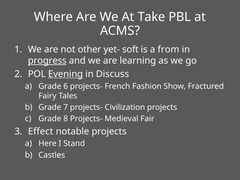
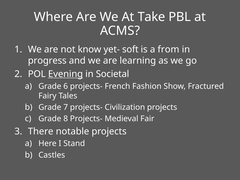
other: other -> know
progress underline: present -> none
Discuss: Discuss -> Societal
Effect: Effect -> There
